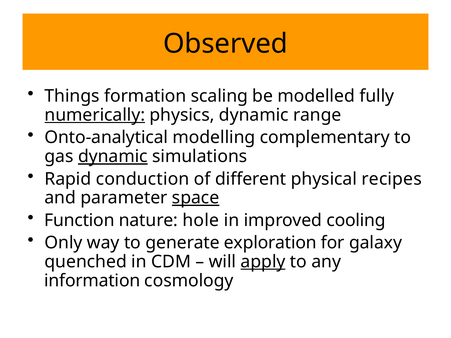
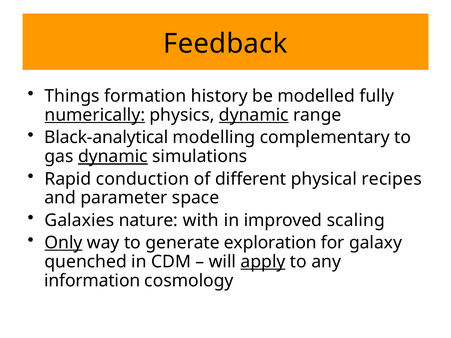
Observed: Observed -> Feedback
scaling: scaling -> history
dynamic at (254, 115) underline: none -> present
Onto-analytical: Onto-analytical -> Black-analytical
space underline: present -> none
Function: Function -> Galaxies
hole: hole -> with
cooling: cooling -> scaling
Only underline: none -> present
